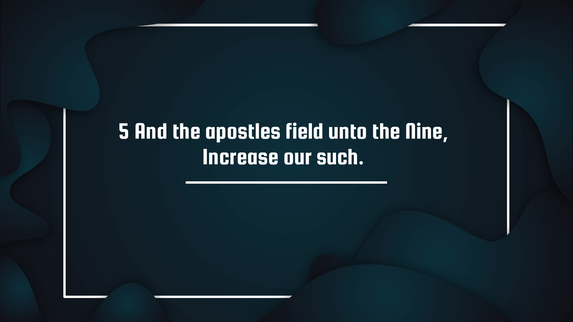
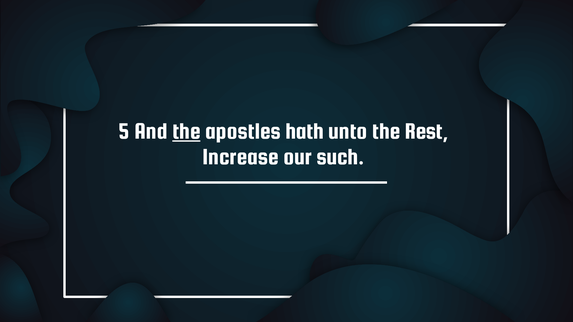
the at (186, 131) underline: none -> present
field: field -> hath
Nine: Nine -> Rest
